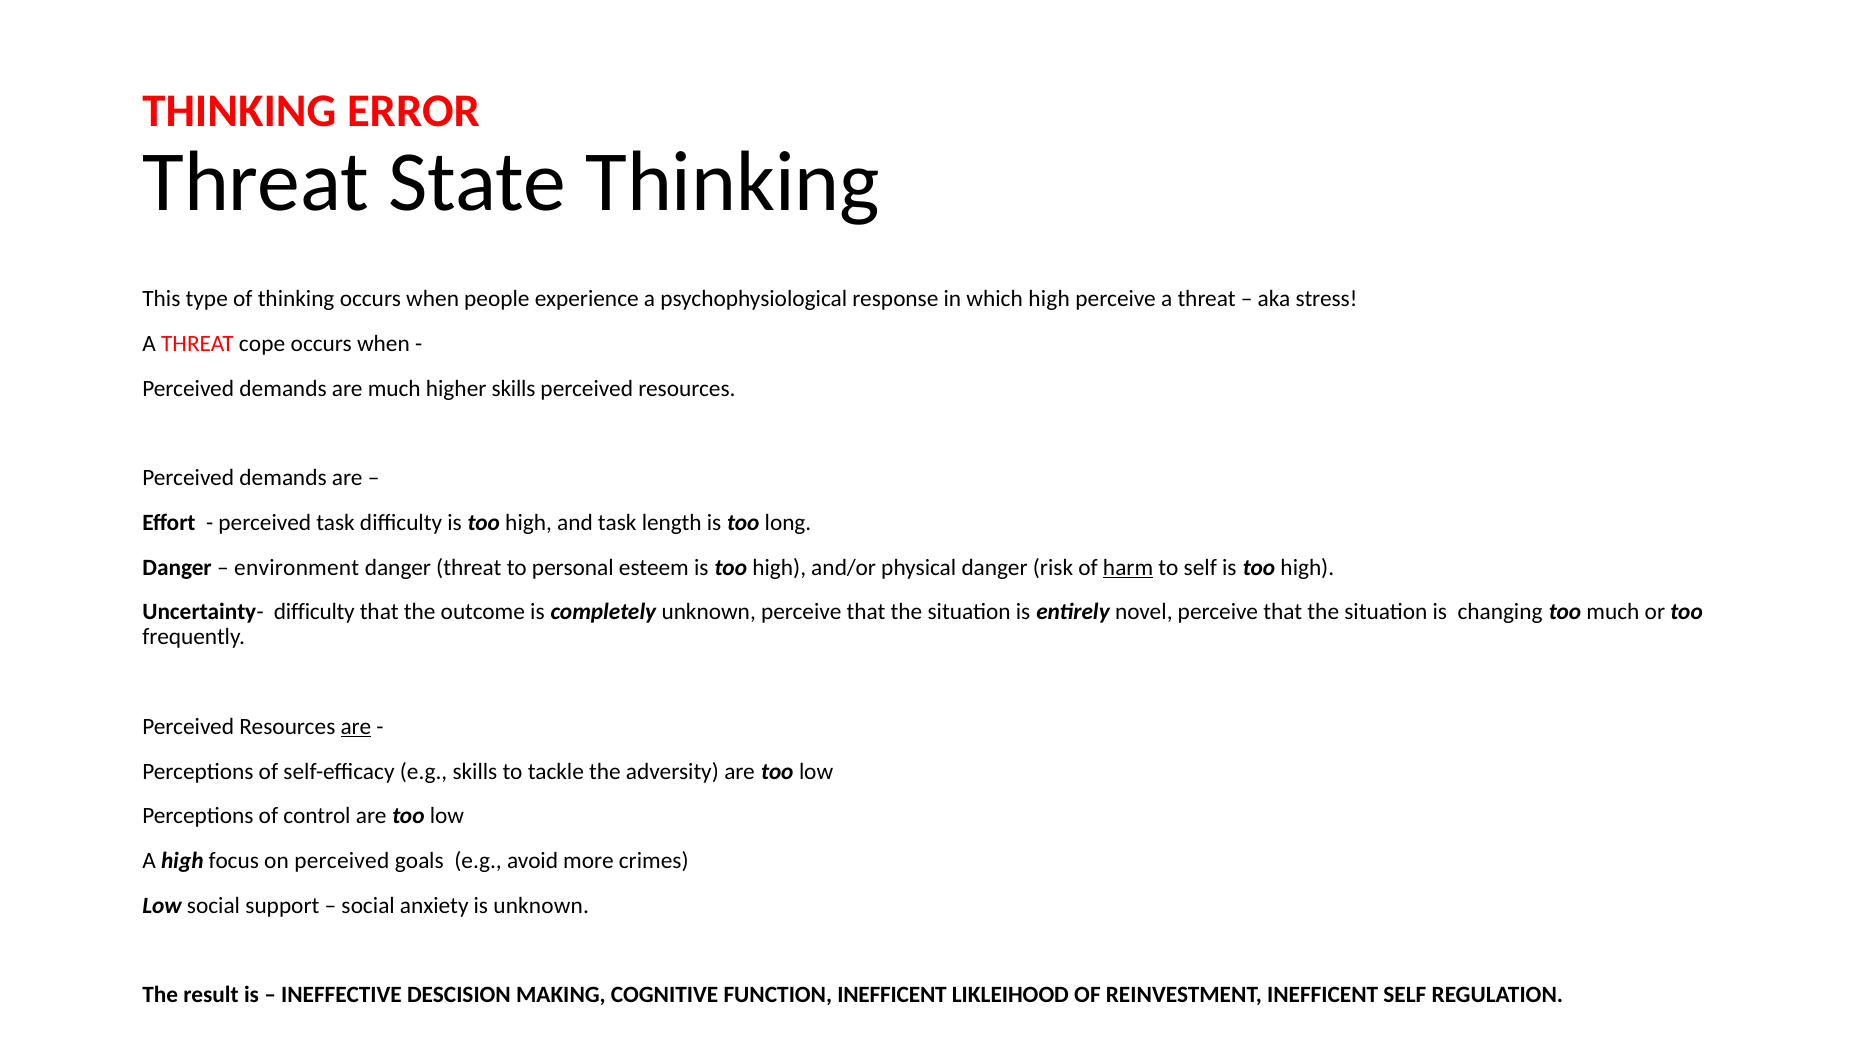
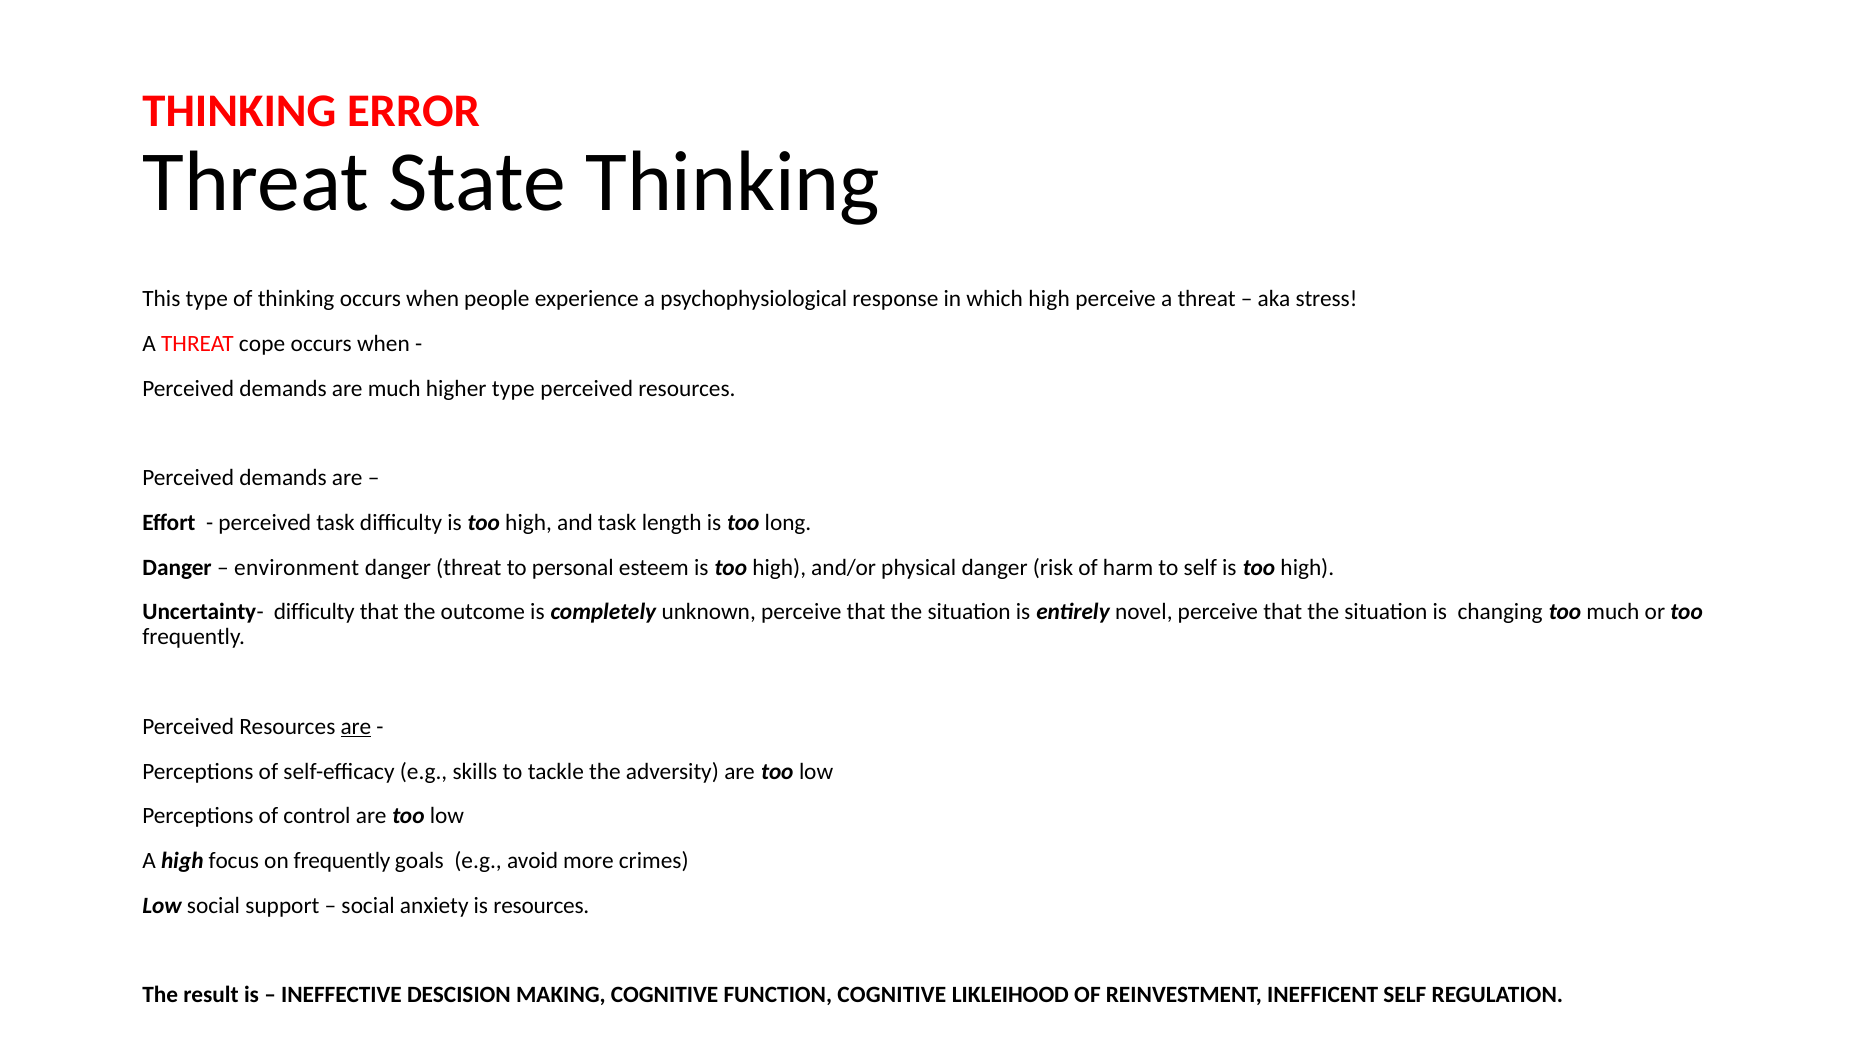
higher skills: skills -> type
harm underline: present -> none
on perceived: perceived -> frequently
is unknown: unknown -> resources
FUNCTION INEFFICENT: INEFFICENT -> COGNITIVE
